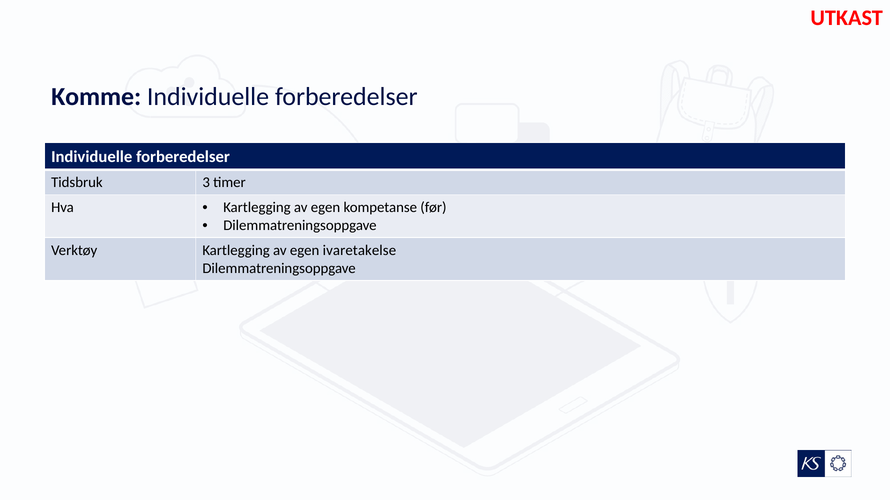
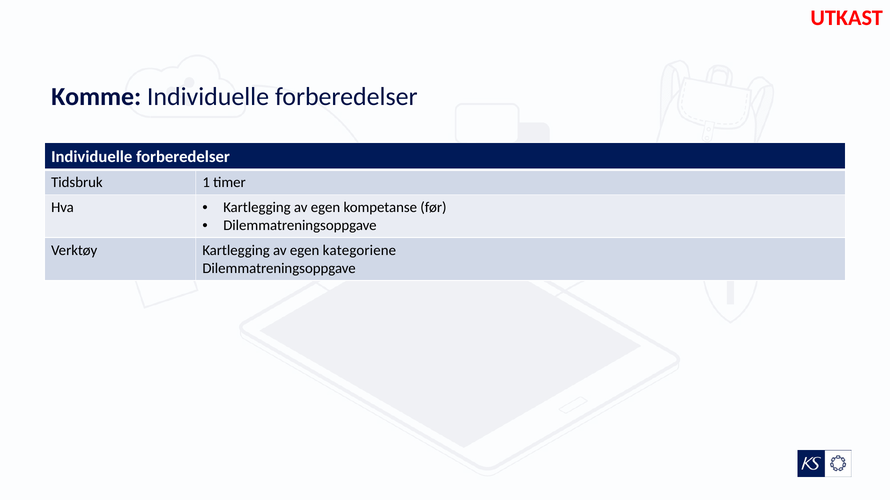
3: 3 -> 1
ivaretakelse: ivaretakelse -> kategoriene
